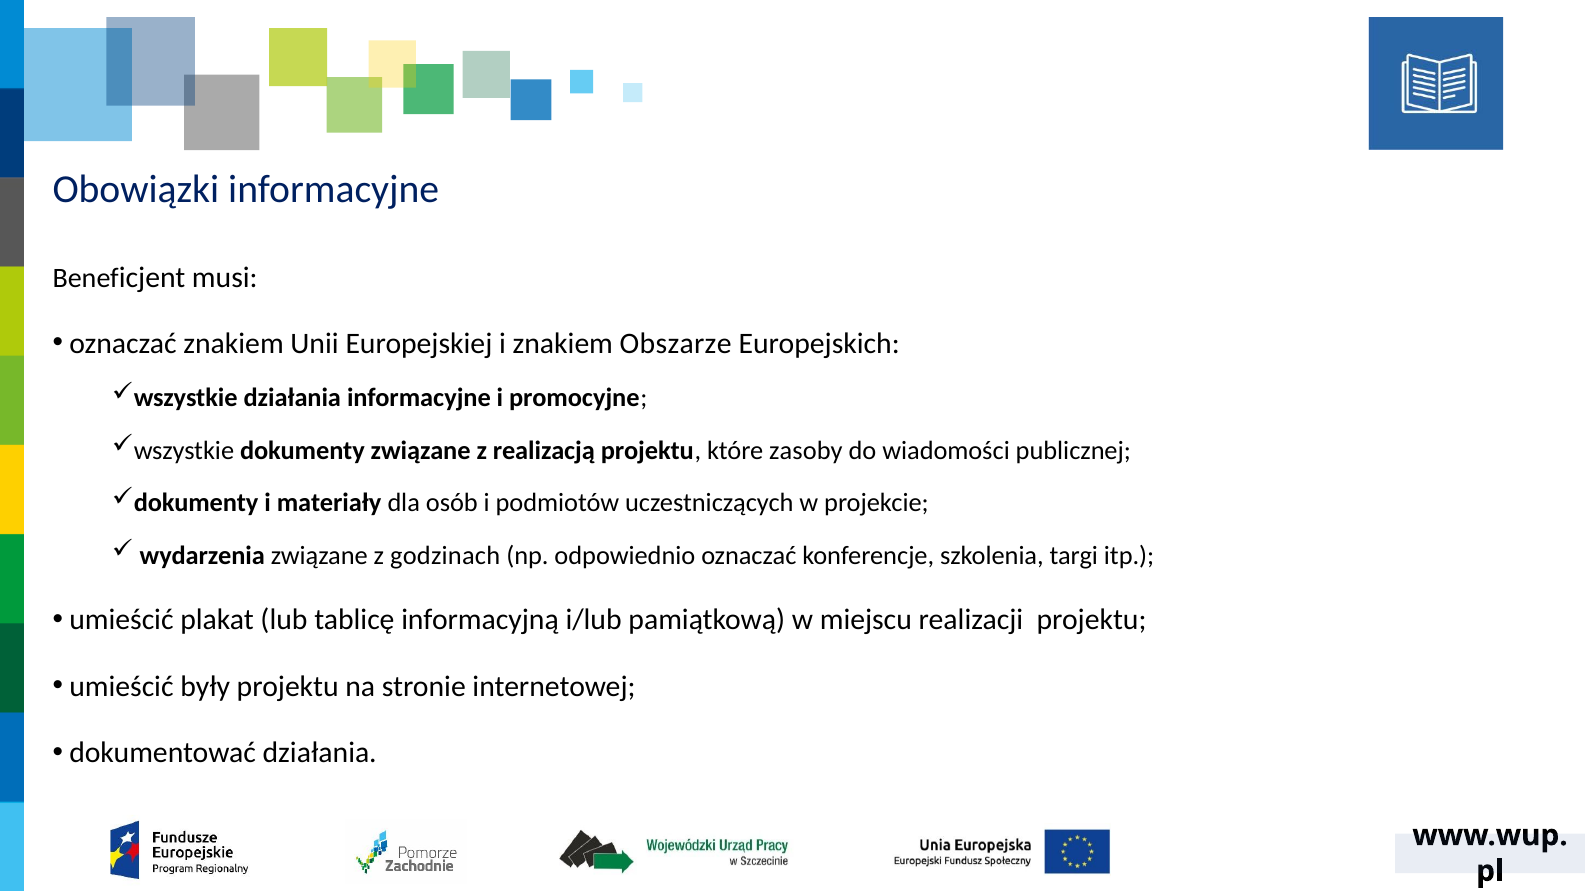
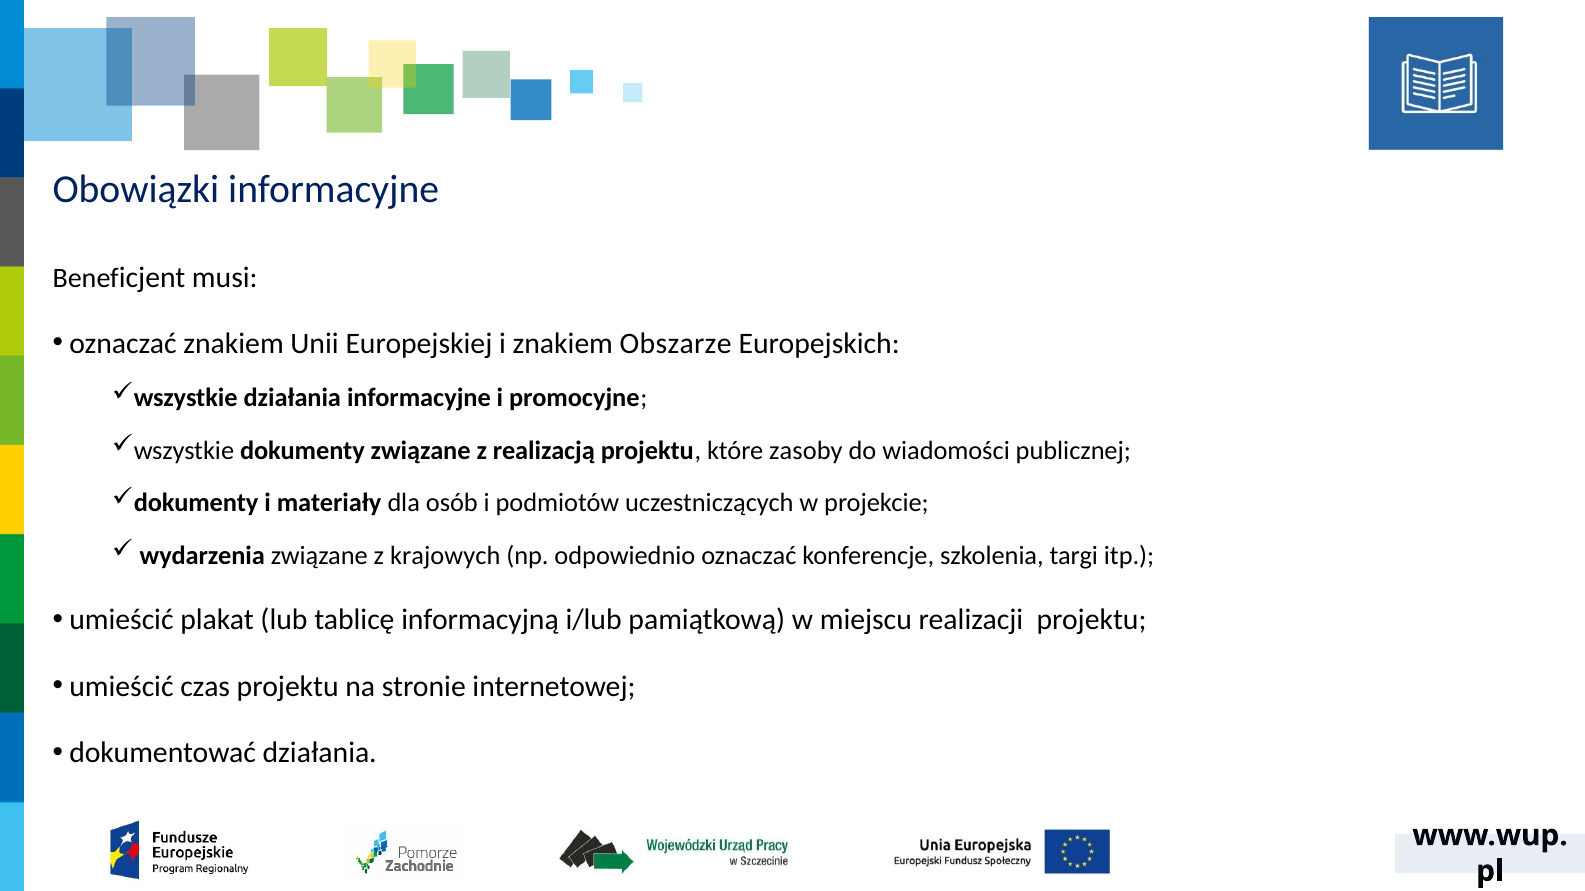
godzinach: godzinach -> krajowych
były: były -> czas
